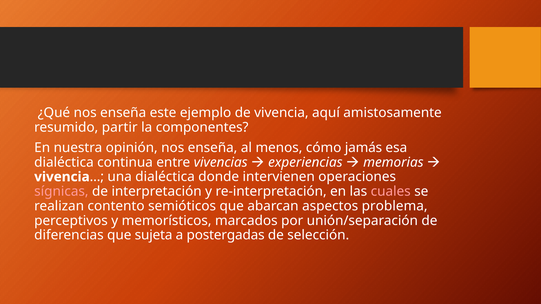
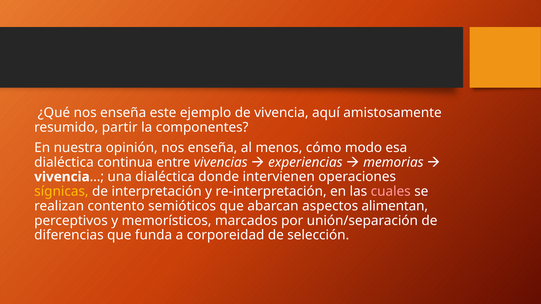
jamás: jamás -> modo
sígnicas colour: pink -> yellow
problema: problema -> alimentan
sujeta: sujeta -> funda
postergadas: postergadas -> corporeidad
